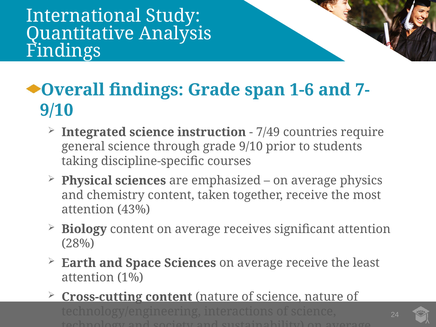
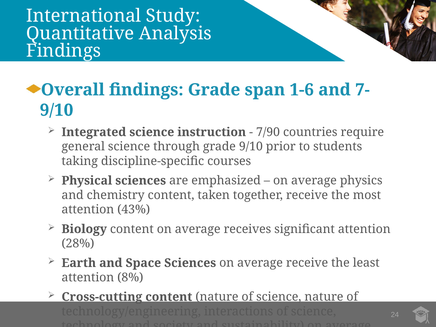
7/49: 7/49 -> 7/90
1%: 1% -> 8%
